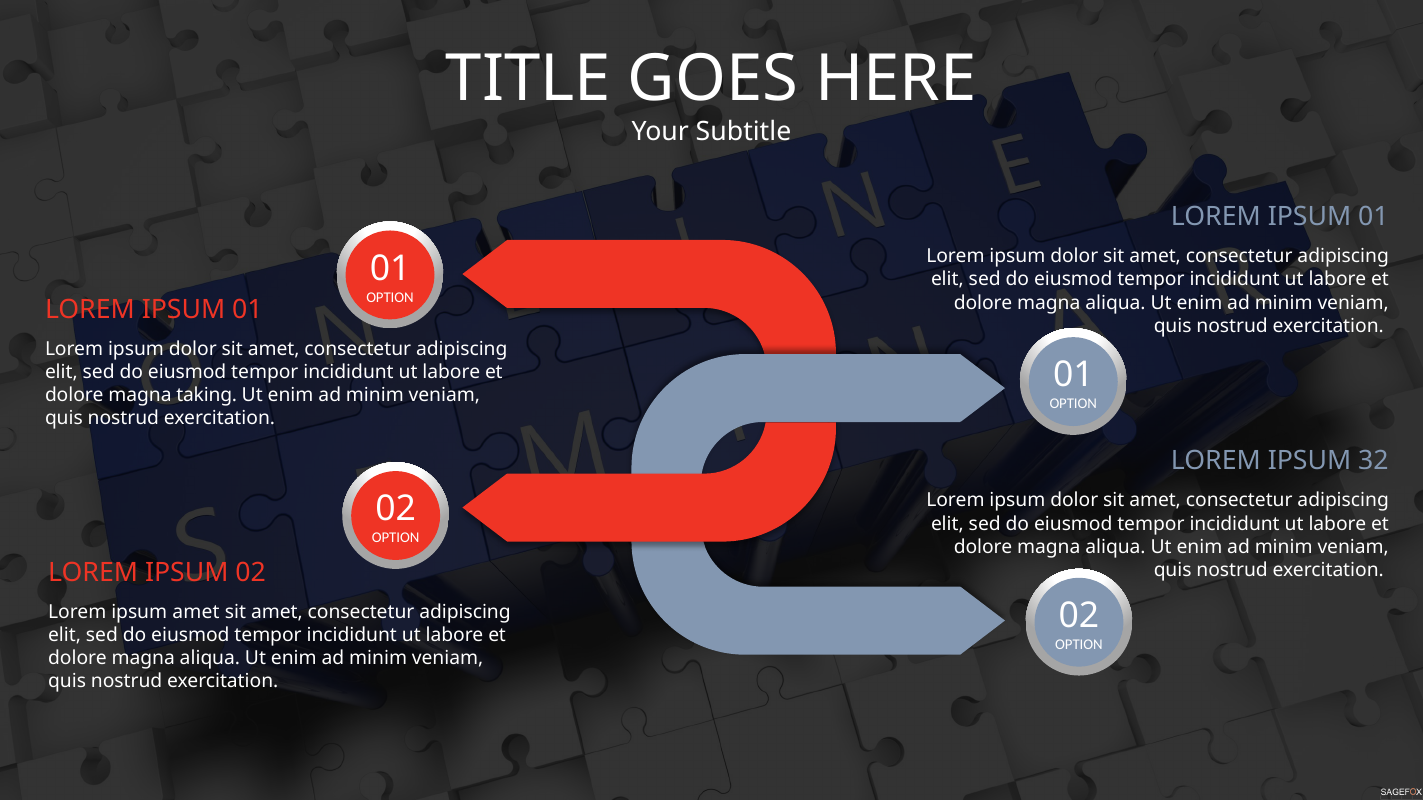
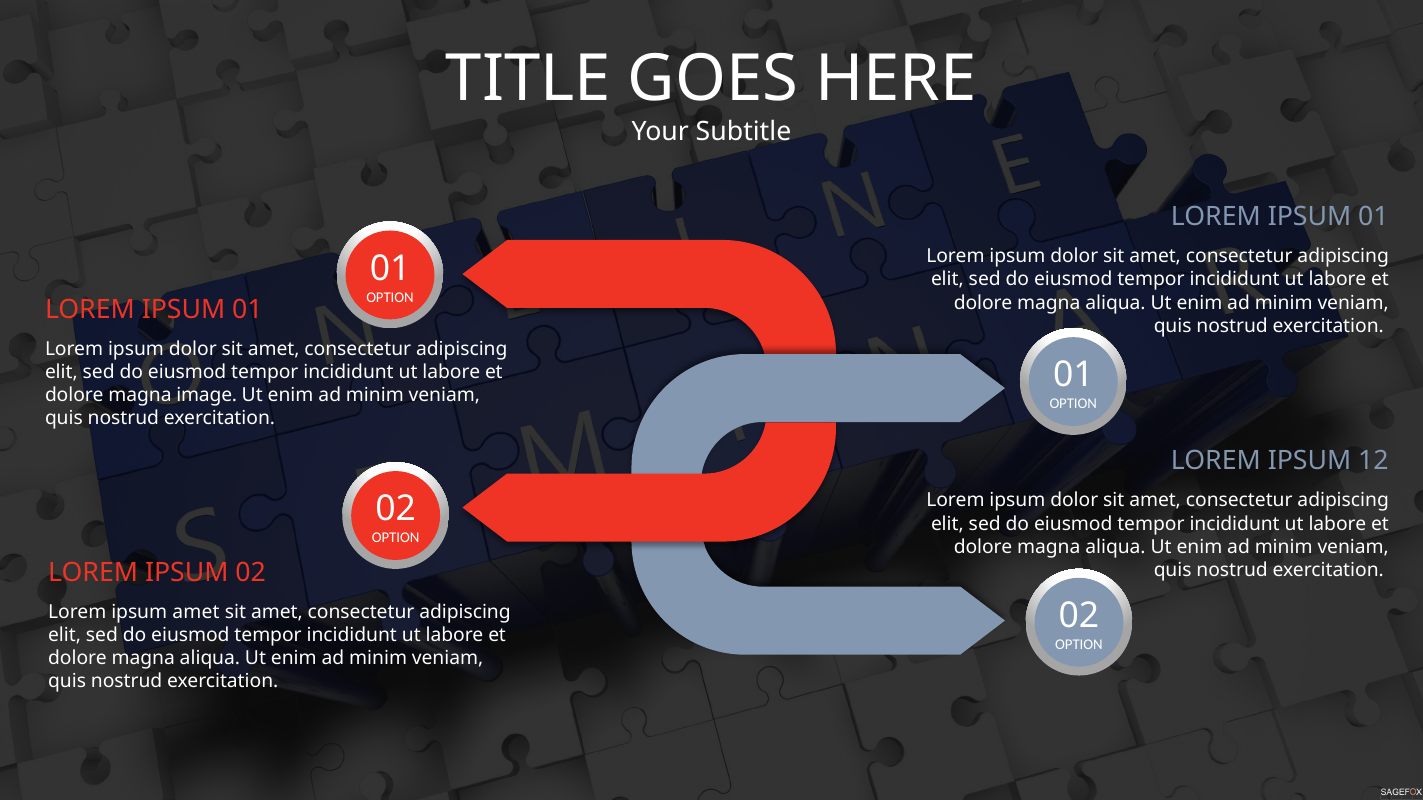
taking: taking -> image
32: 32 -> 12
